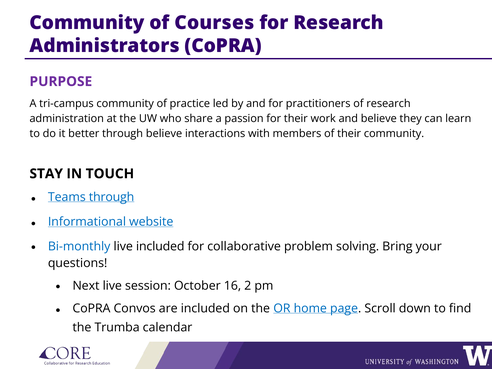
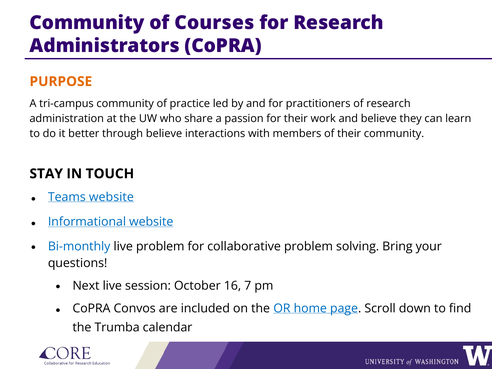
PURPOSE colour: purple -> orange
Teams through: through -> website
live included: included -> problem
2: 2 -> 7
